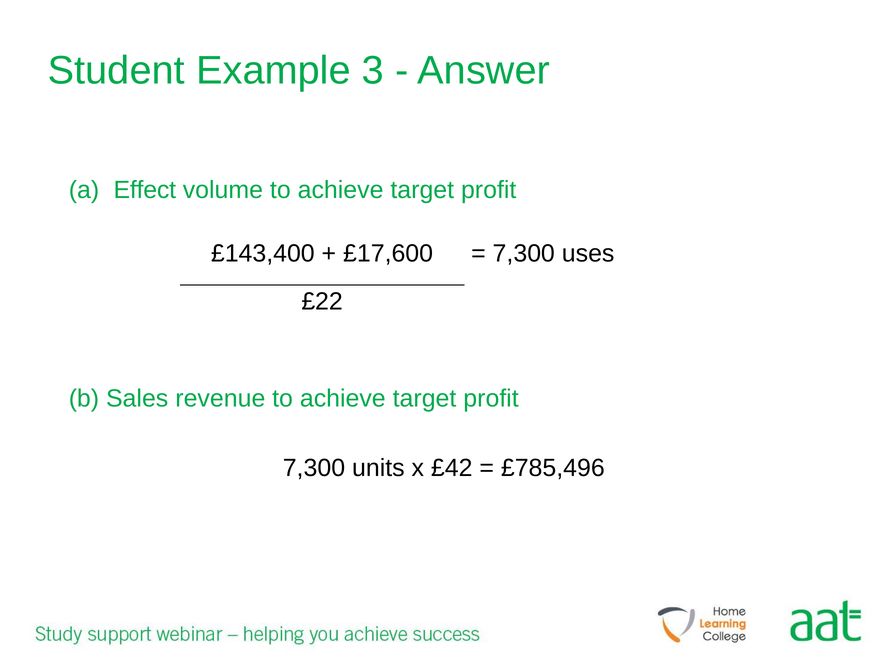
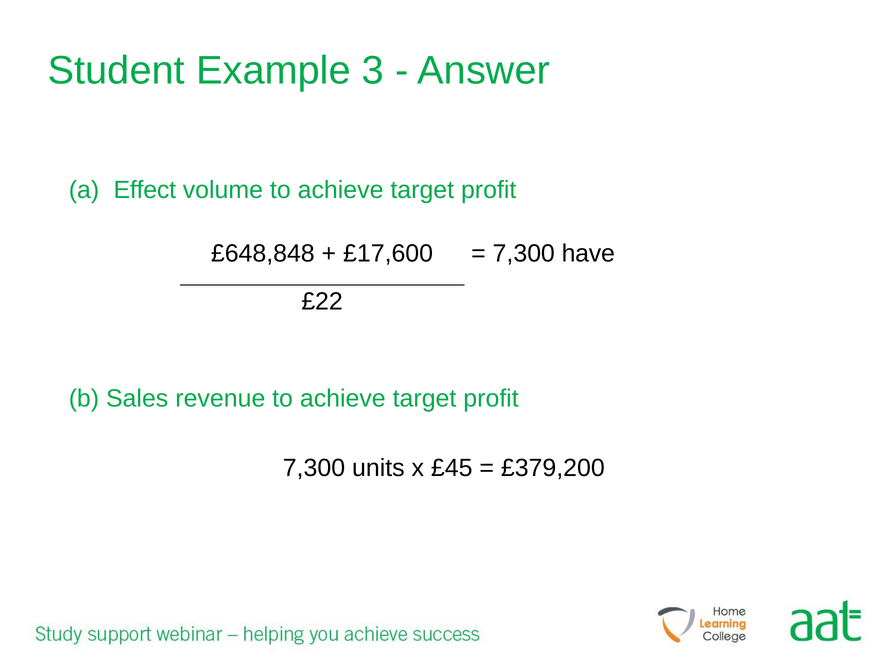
£143,400: £143,400 -> £648,848
uses: uses -> have
£42: £42 -> £45
£785,496: £785,496 -> £379,200
